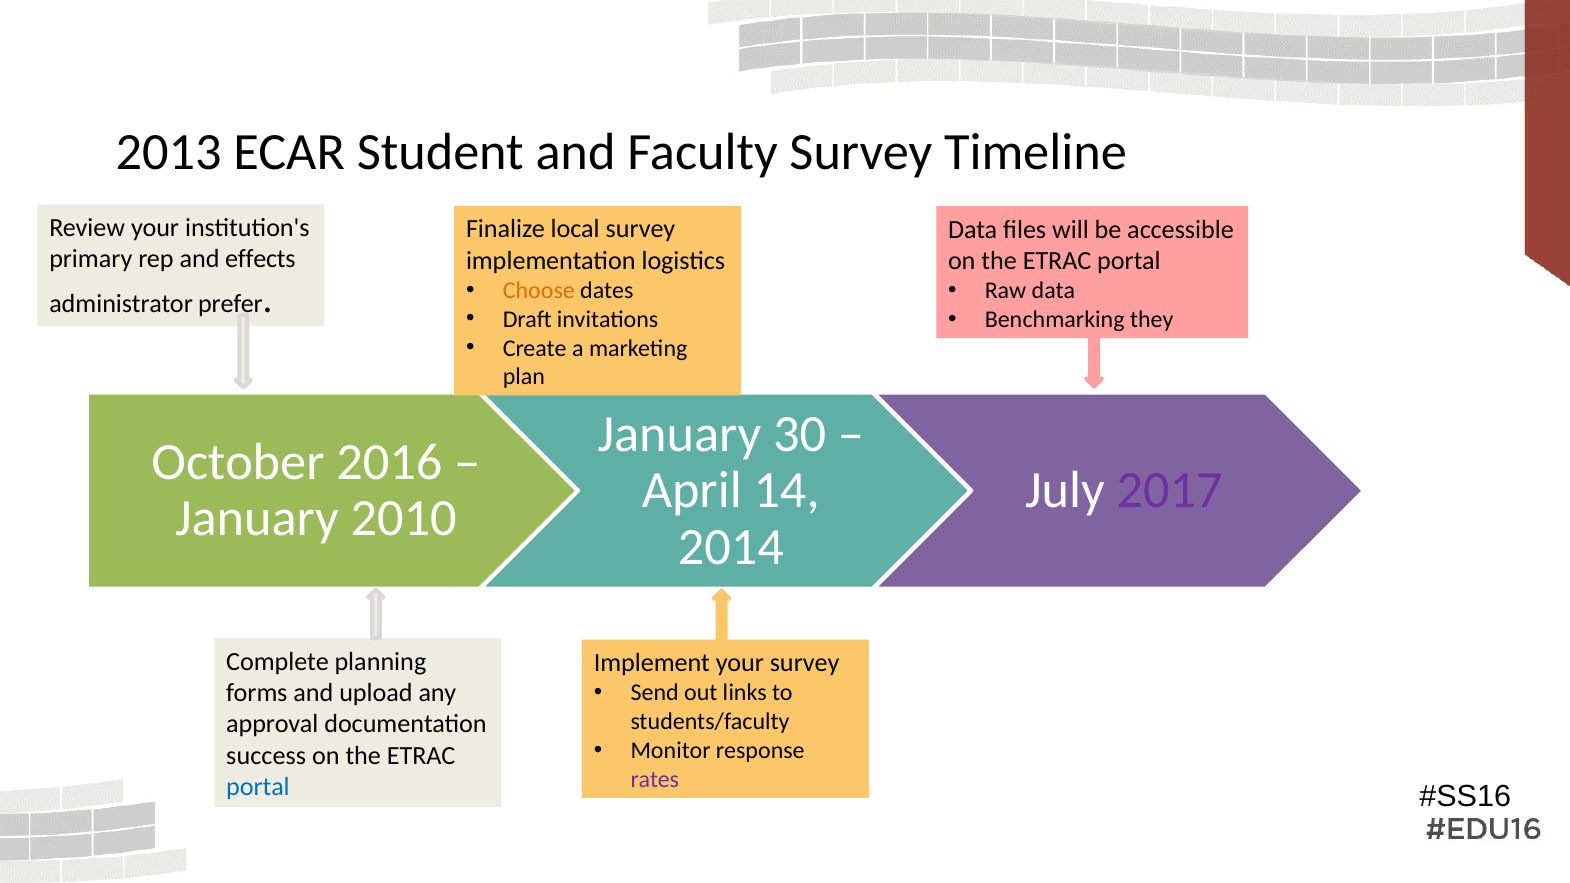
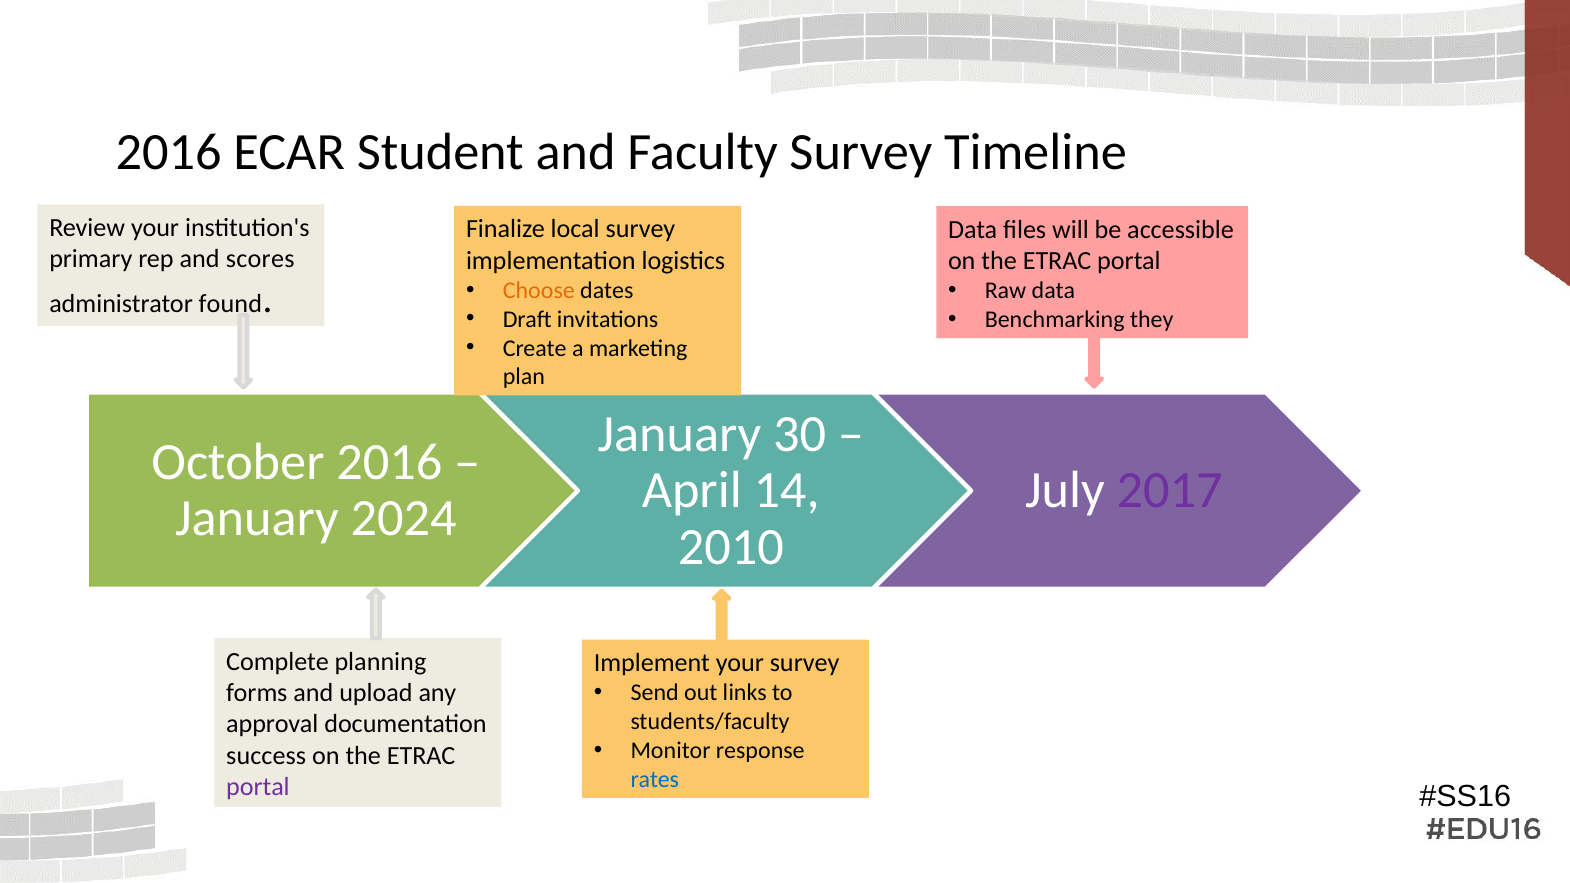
2013 at (169, 152): 2013 -> 2016
effects: effects -> scores
prefer: prefer -> found
2010: 2010 -> 2024
2014: 2014 -> 2010
rates colour: purple -> blue
portal at (258, 787) colour: blue -> purple
